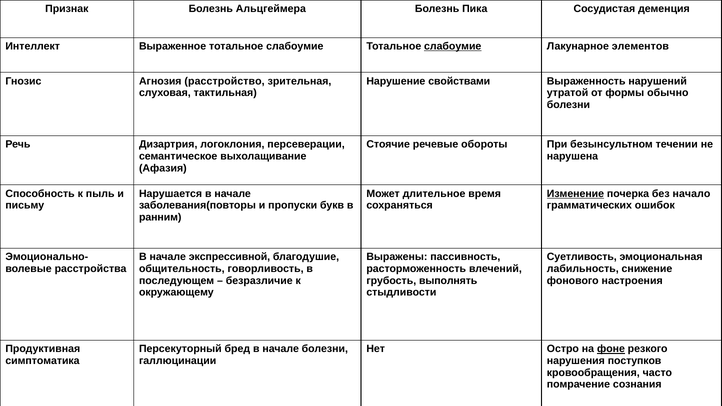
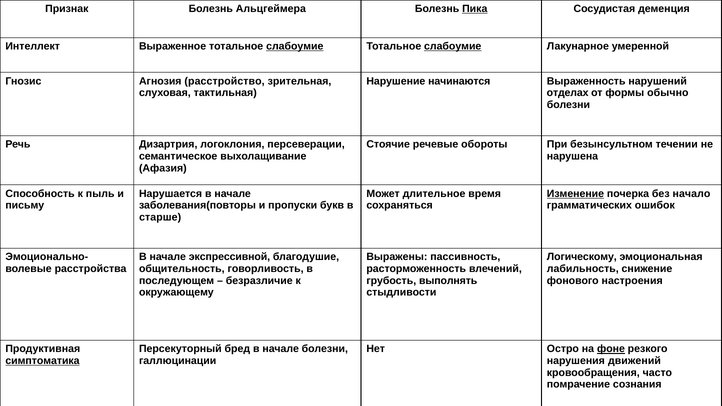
Пика underline: none -> present
слабоумие at (295, 46) underline: none -> present
элементов: элементов -> умеренной
свойствами: свойствами -> начинаются
утратой: утратой -> отделах
ранним: ранним -> старше
Суетливость: Суетливость -> Логическому
симптоматика underline: none -> present
поступков: поступков -> движений
